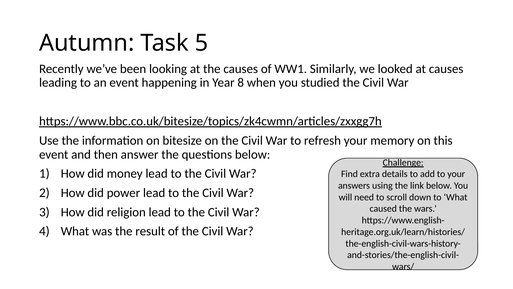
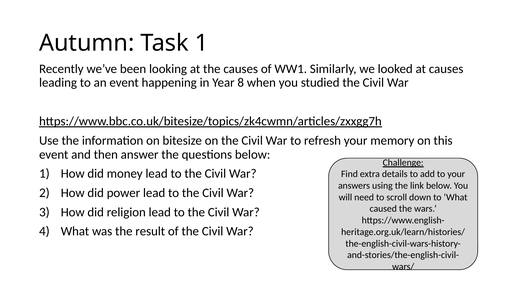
Task 5: 5 -> 1
